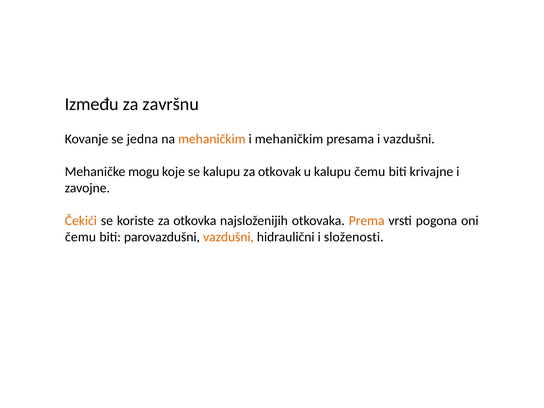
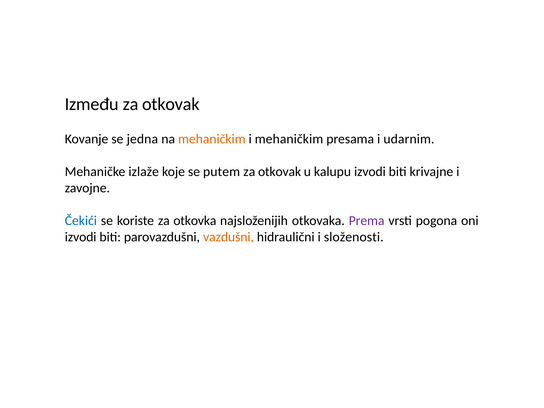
završnu at (171, 104): završnu -> otkovak
i vazdušni: vazdušni -> udarnim
mogu: mogu -> izlaže
se kalupu: kalupu -> putem
kalupu čemu: čemu -> izvodi
Čekići colour: orange -> blue
Prema colour: orange -> purple
čemu at (81, 237): čemu -> izvodi
